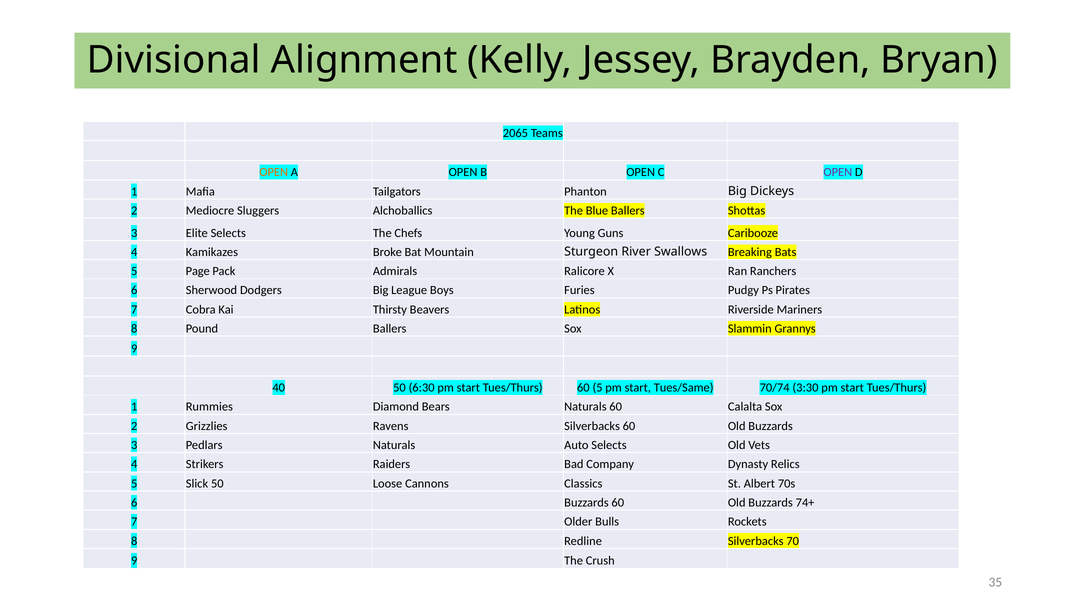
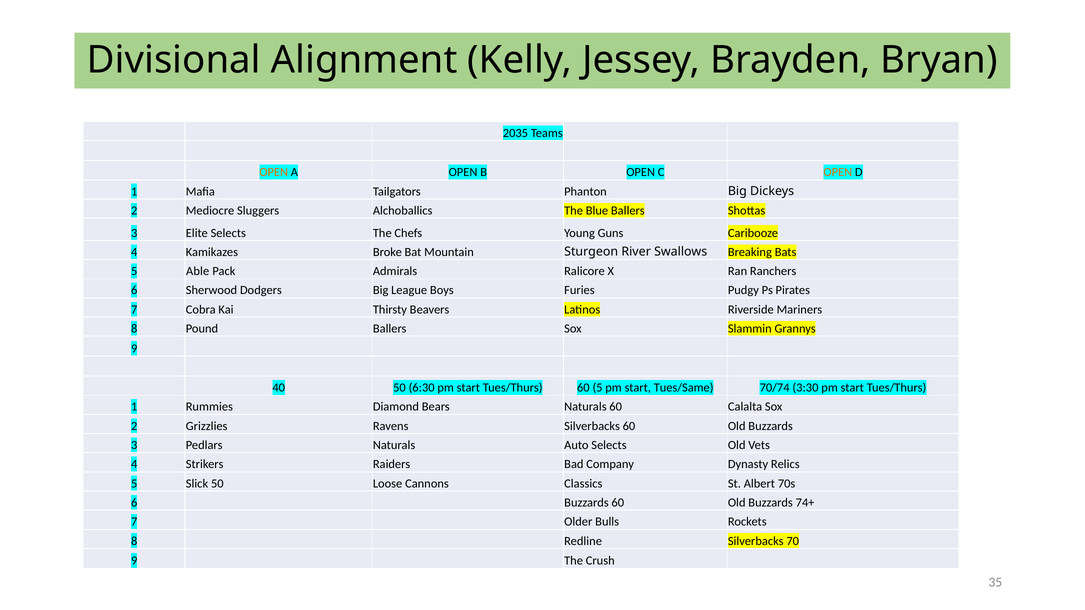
2065: 2065 -> 2035
OPEN at (838, 172) colour: purple -> orange
Page: Page -> Able
